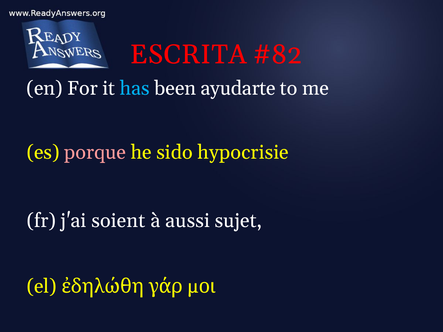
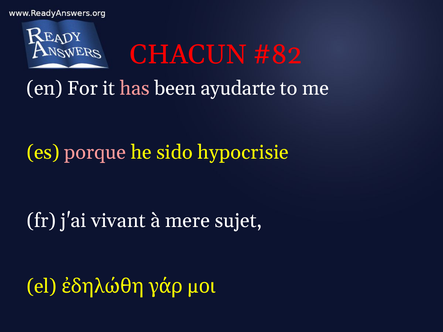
ESCRITA: ESCRITA -> CHACUN
has colour: light blue -> pink
soient: soient -> vivant
aussi: aussi -> mere
